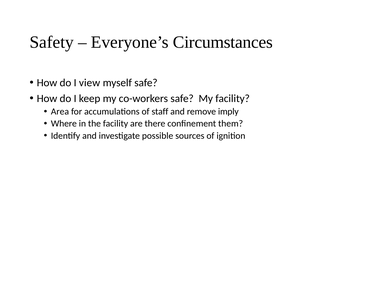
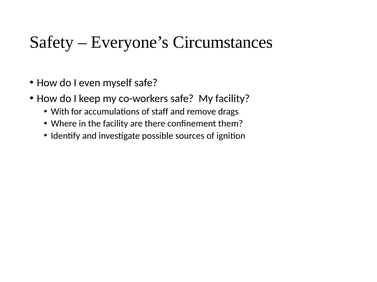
view: view -> even
Area: Area -> With
imply: imply -> drags
